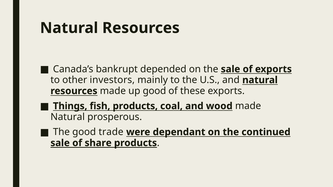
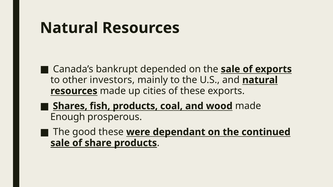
up good: good -> cities
Things: Things -> Shares
Natural at (68, 117): Natural -> Enough
good trade: trade -> these
